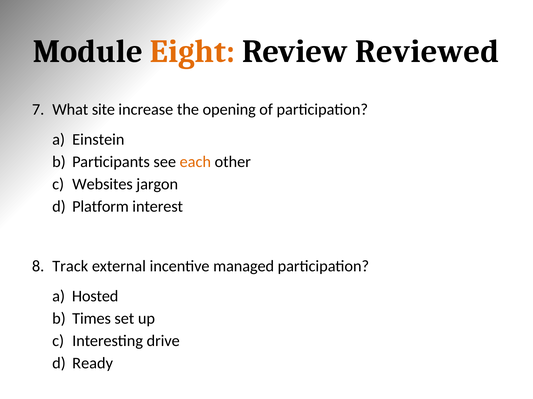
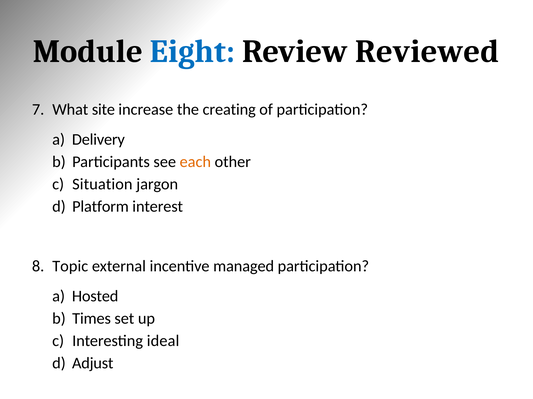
Eight colour: orange -> blue
opening: opening -> creating
Einstein: Einstein -> Delivery
Websites: Websites -> Situation
Track: Track -> Topic
drive: drive -> ideal
Ready: Ready -> Adjust
